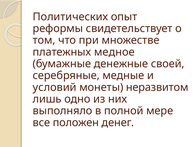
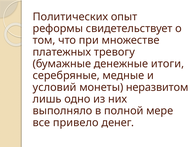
медное: медное -> тревогу
своей: своей -> итоги
положен: положен -> привело
